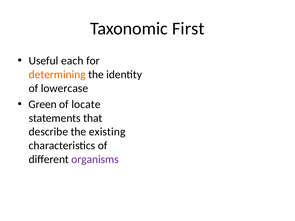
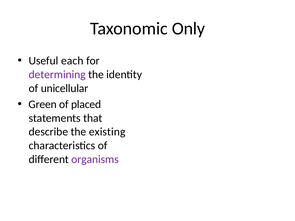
First: First -> Only
determining colour: orange -> purple
lowercase: lowercase -> unicellular
locate: locate -> placed
